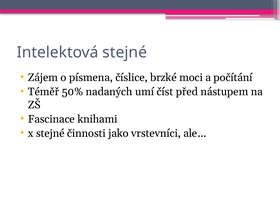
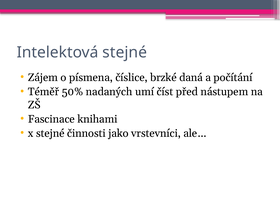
moci: moci -> daná
